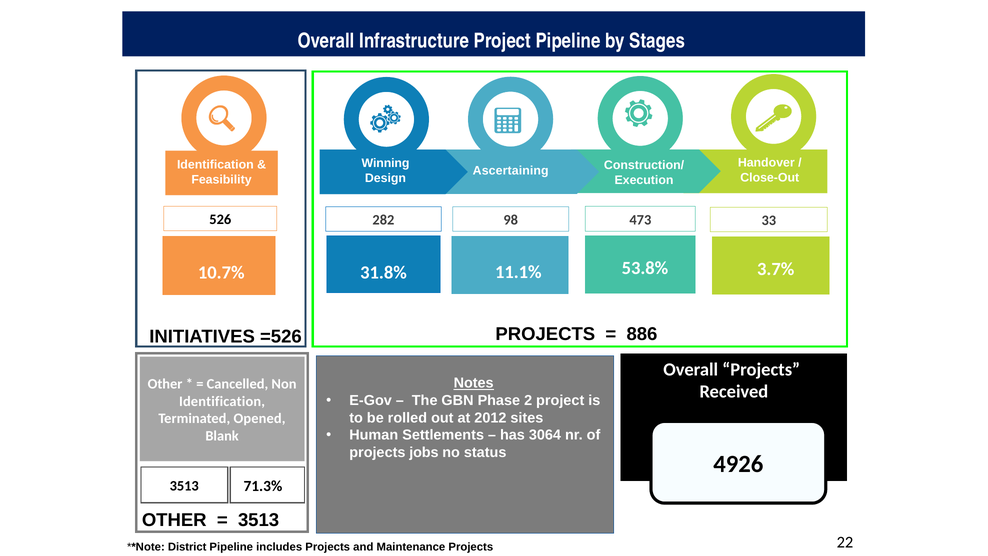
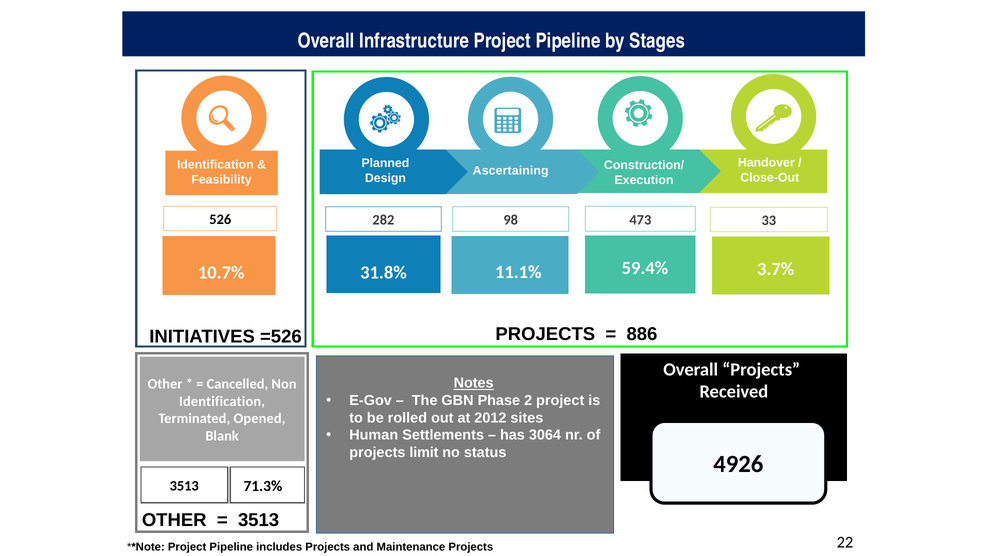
Winning: Winning -> Planned
53.8%: 53.8% -> 59.4%
jobs: jobs -> limit
District at (187, 547): District -> Project
